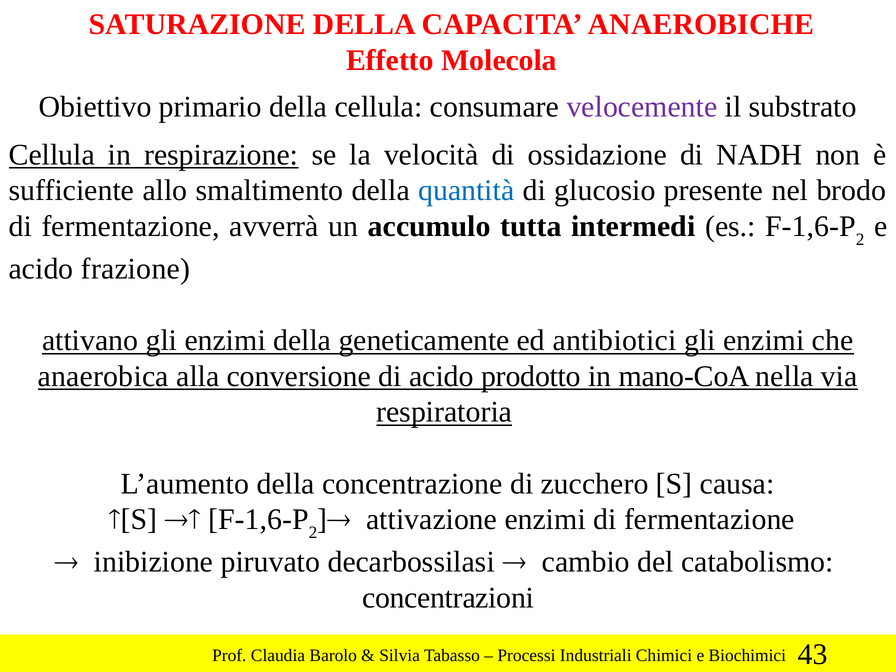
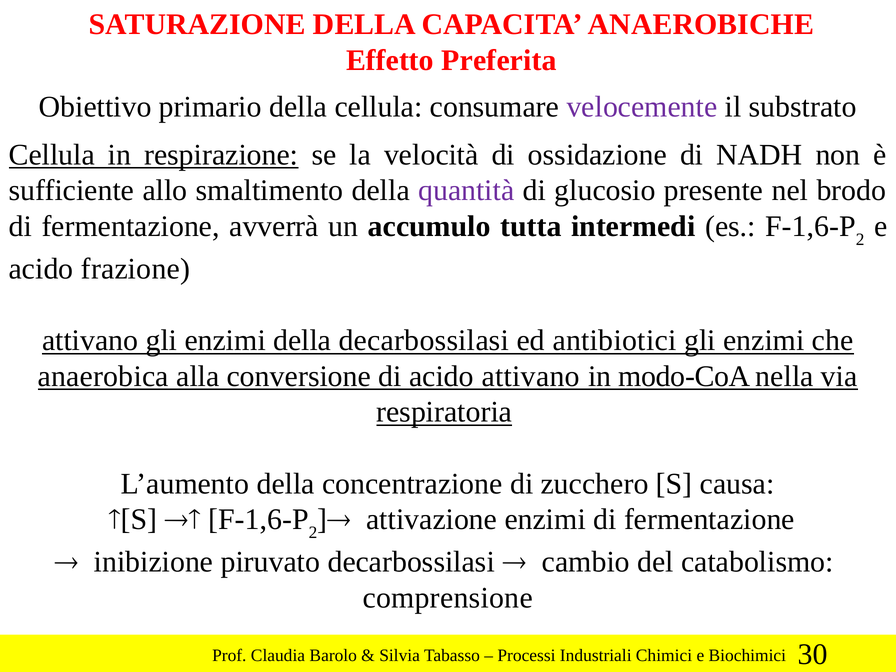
Molecola: Molecola -> Preferita
quantità colour: blue -> purple
della geneticamente: geneticamente -> decarbossilasi
acido prodotto: prodotto -> attivano
mano-CoA: mano-CoA -> modo-CoA
concentrazioni: concentrazioni -> comprensione
43: 43 -> 30
